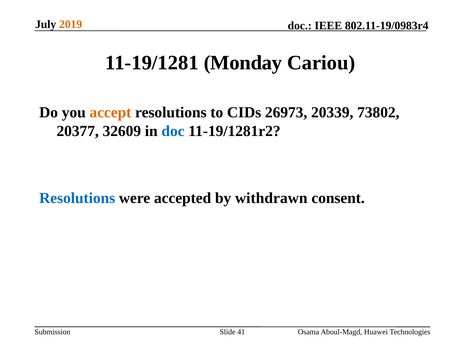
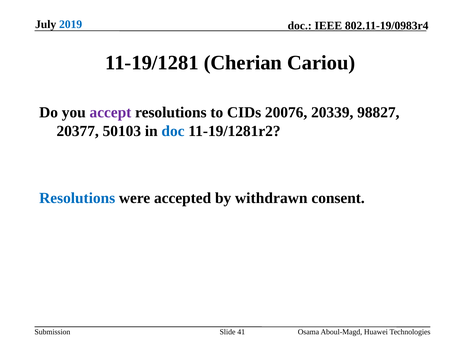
2019 colour: orange -> blue
Monday: Monday -> Cherian
accept colour: orange -> purple
26973: 26973 -> 20076
73802: 73802 -> 98827
32609: 32609 -> 50103
